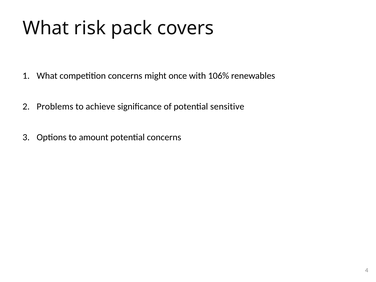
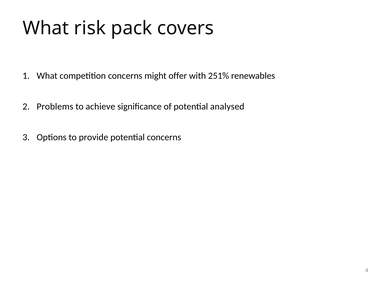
once: once -> offer
106%: 106% -> 251%
sensitive: sensitive -> analysed
amount: amount -> provide
